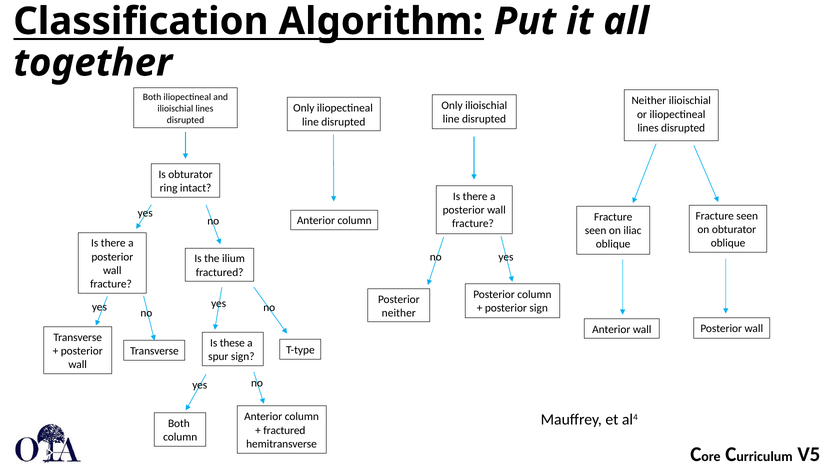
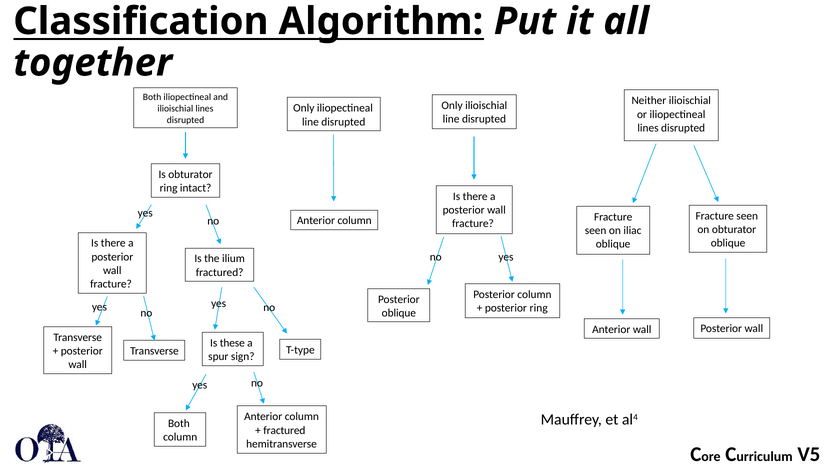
posterior sign: sign -> ring
neither at (399, 313): neither -> oblique
